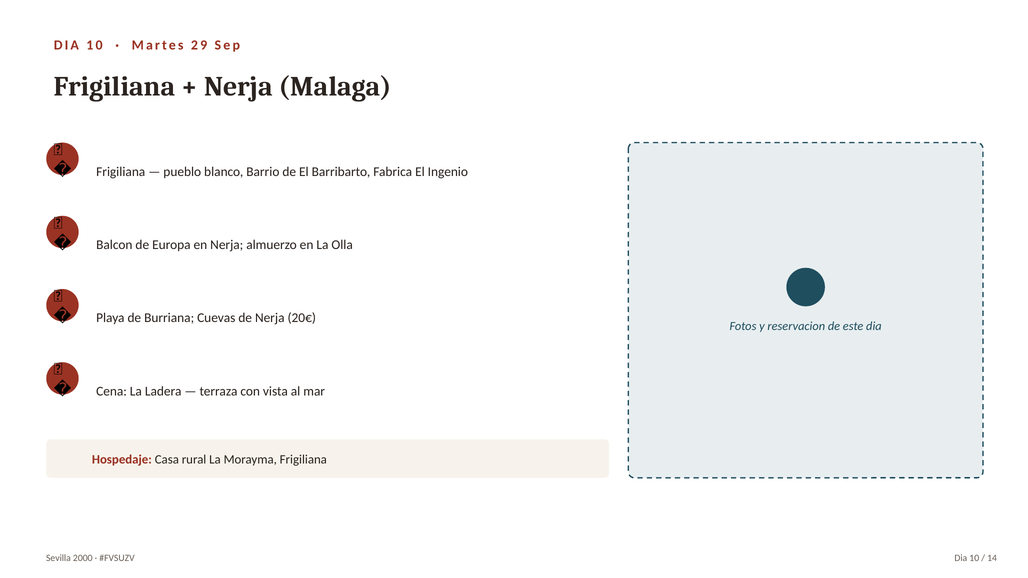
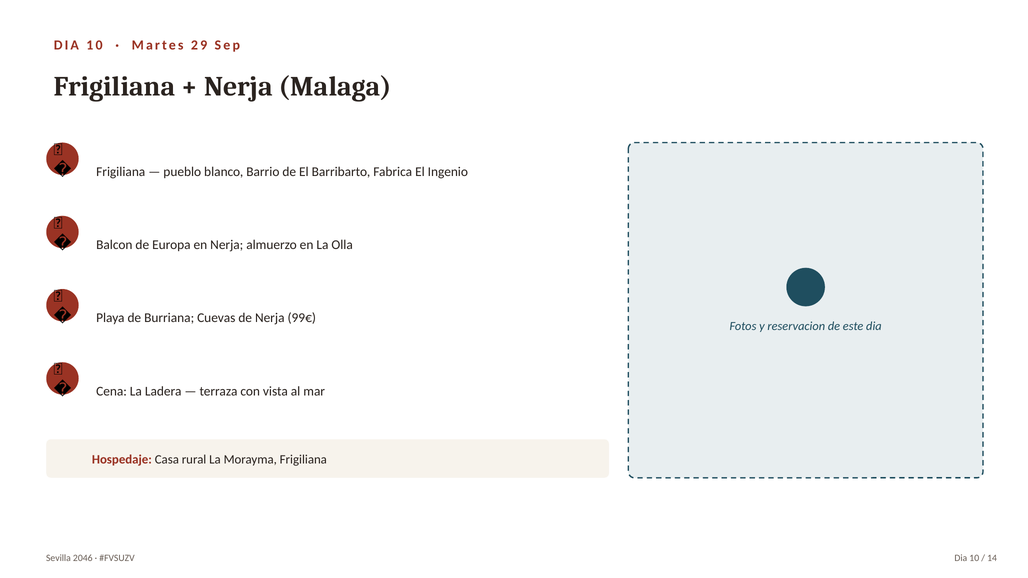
20€: 20€ -> 99€
2000: 2000 -> 2046
